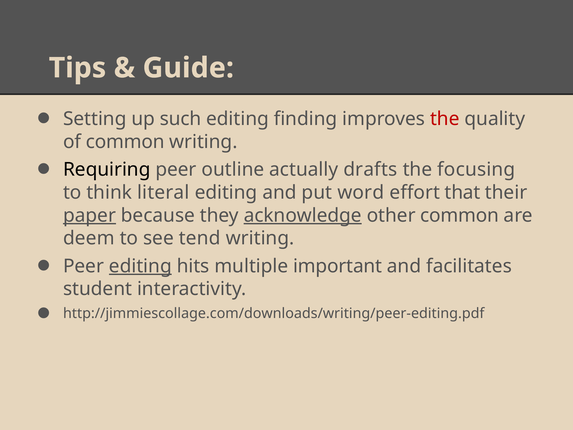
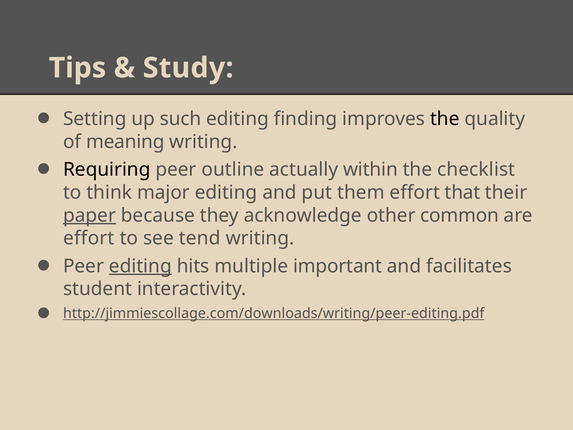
Guide: Guide -> Study
the at (445, 119) colour: red -> black
of common: common -> meaning
drafts: drafts -> within
focusing: focusing -> checklist
literal: literal -> major
word: word -> them
acknowledge underline: present -> none
deem at (89, 238): deem -> effort
http://jimmiescollage.com/downloads/writing/peer-editing.pdf underline: none -> present
